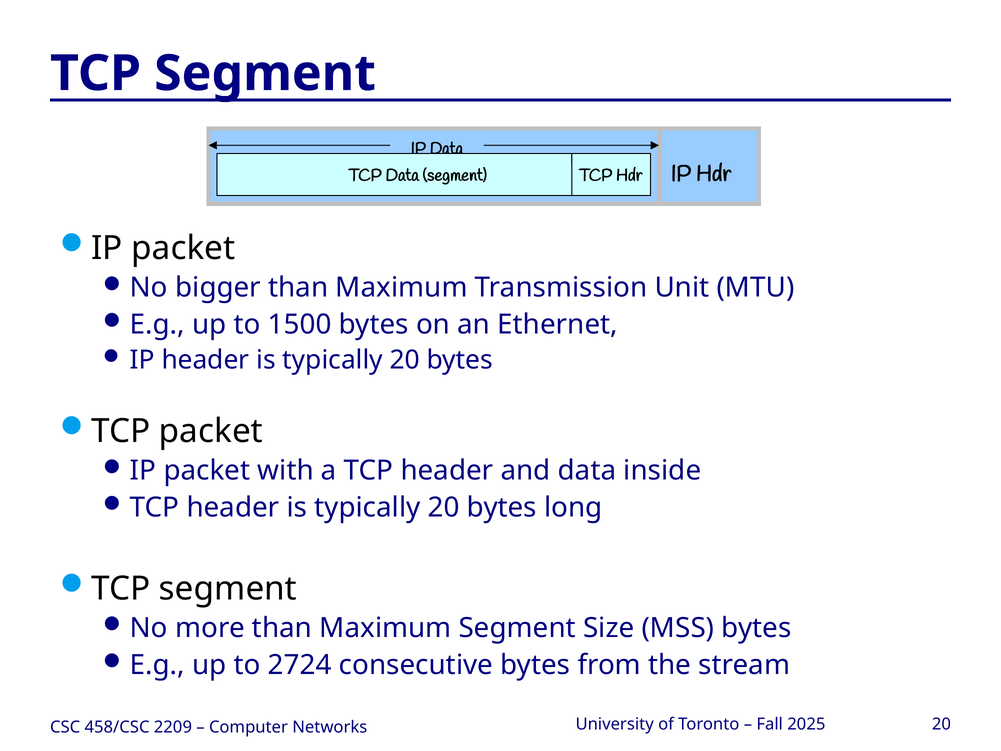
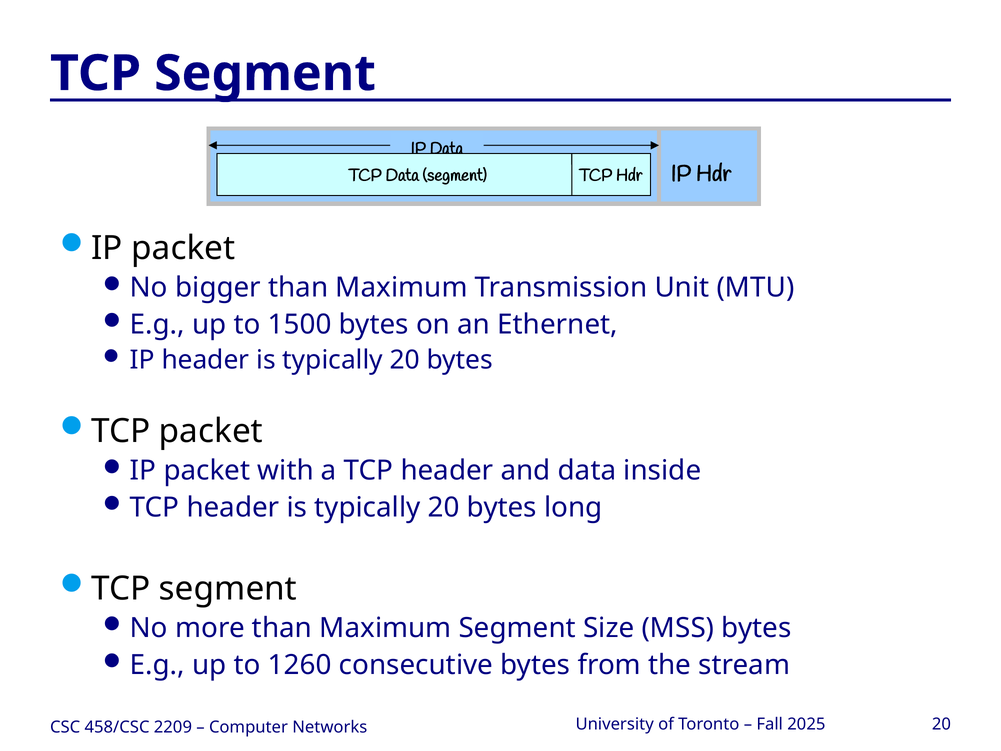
2724: 2724 -> 1260
